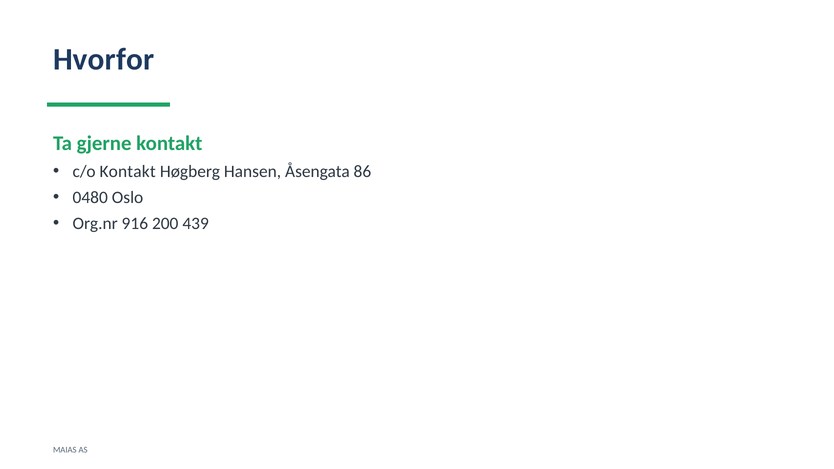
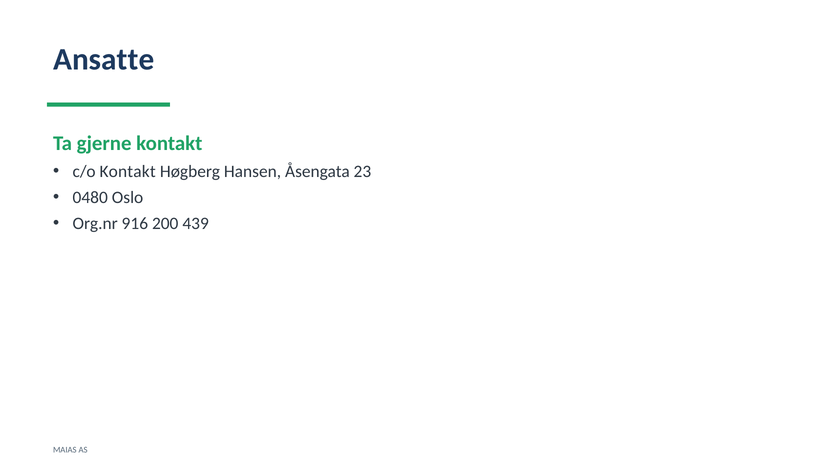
Hvorfor: Hvorfor -> Ansatte
86: 86 -> 23
